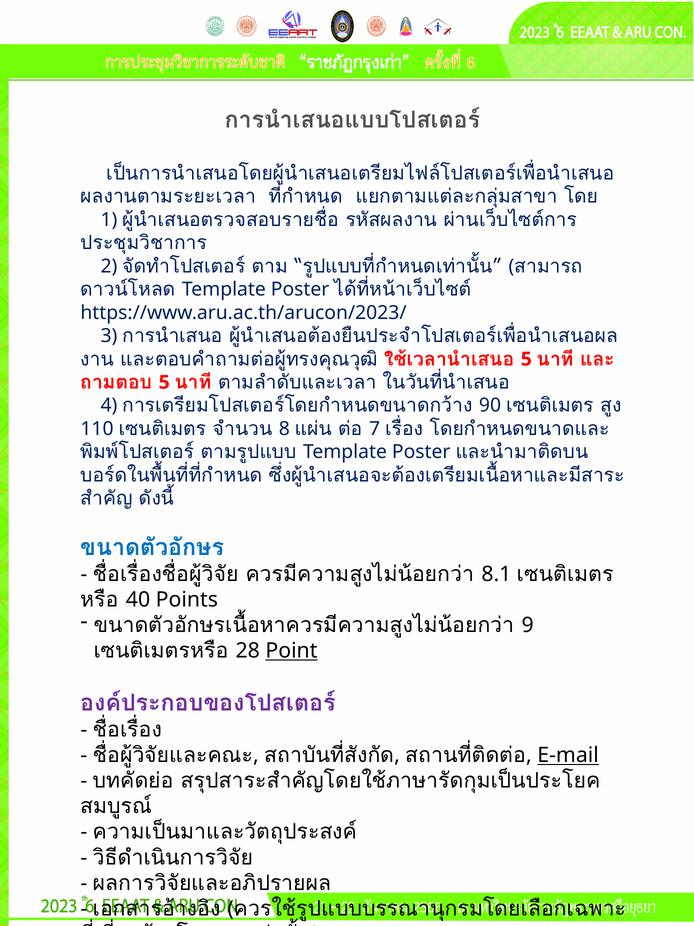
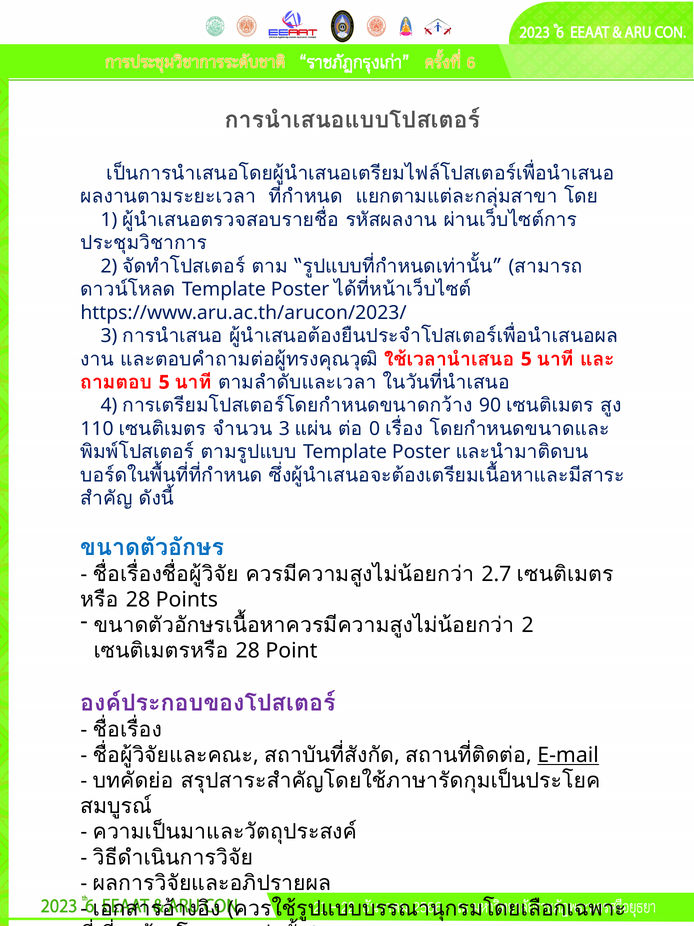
8 at (284, 429): 8 -> 3
7: 7 -> 0
8.1: 8.1 -> 2.7
40 at (138, 599): 40 -> 28
9 at (528, 625): 9 -> 2
Point underline: present -> none
